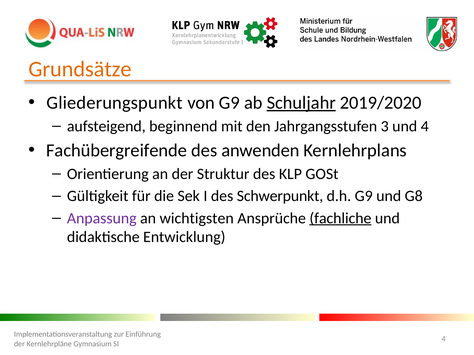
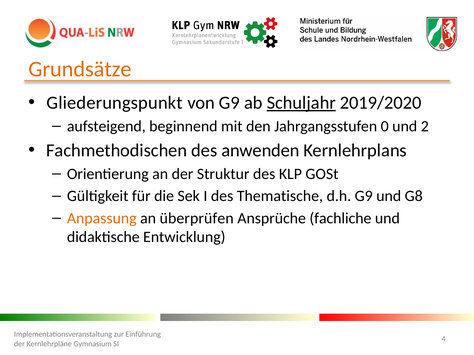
3: 3 -> 0
und 4: 4 -> 2
Fachübergreifende: Fachübergreifende -> Fachmethodischen
Schwerpunkt: Schwerpunkt -> Thematische
Anpassung colour: purple -> orange
wichtigsten: wichtigsten -> überprüfen
fachliche underline: present -> none
